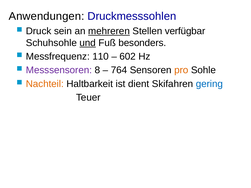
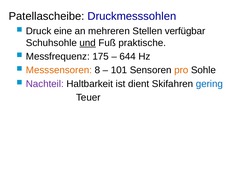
Anwendungen: Anwendungen -> Patellascheibe
sein: sein -> eine
mehreren underline: present -> none
besonders: besonders -> praktische
110: 110 -> 175
602: 602 -> 644
Messsensoren colour: purple -> orange
764: 764 -> 101
Nachteil colour: orange -> purple
